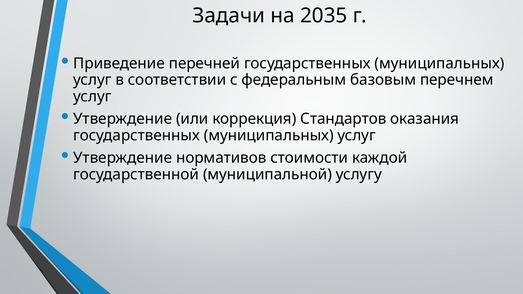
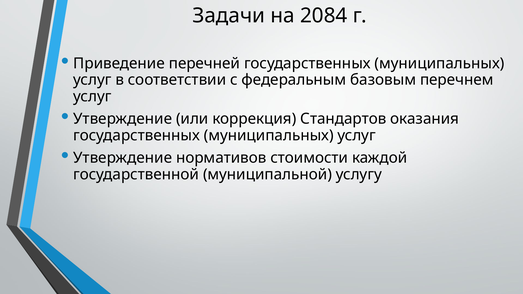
2035: 2035 -> 2084
